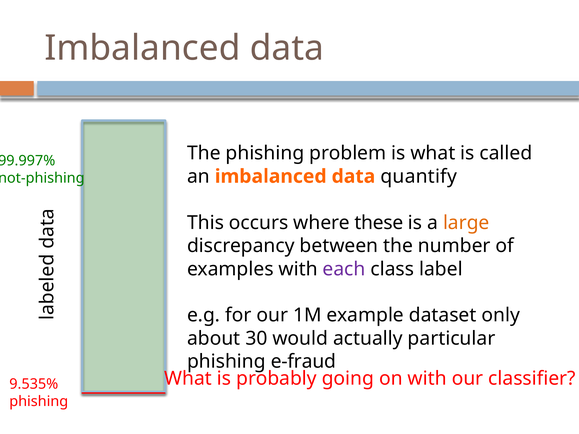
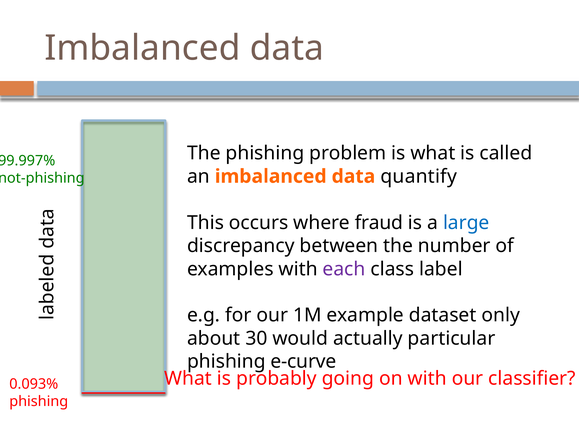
these: these -> fraud
large colour: orange -> blue
e-fraud: e-fraud -> e-curve
9.535%: 9.535% -> 0.093%
